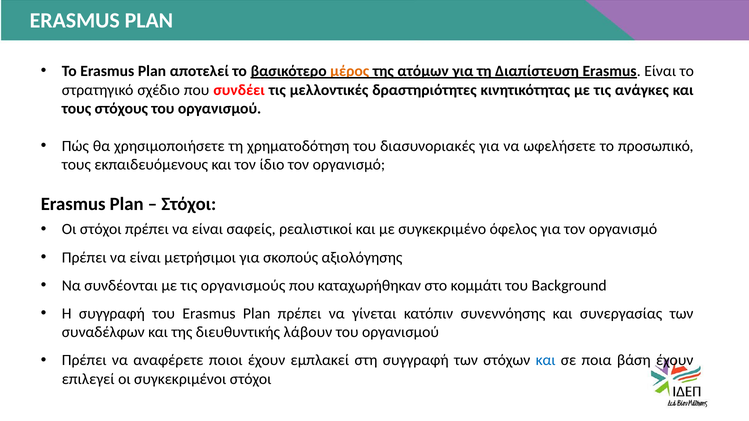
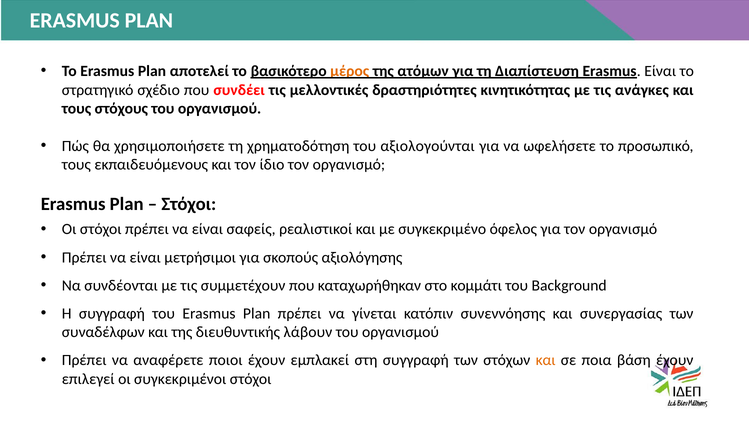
διασυνοριακές: διασυνοριακές -> αξιολογούνται
οργανισμούς: οργανισμούς -> συμμετέχουν
και at (546, 361) colour: blue -> orange
